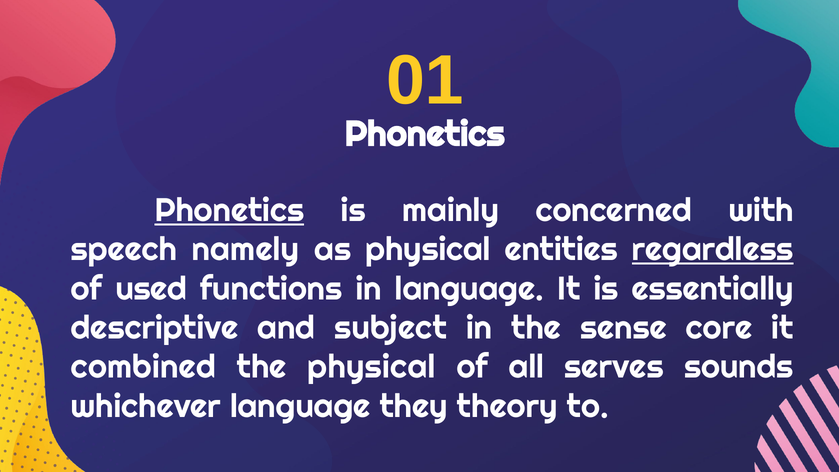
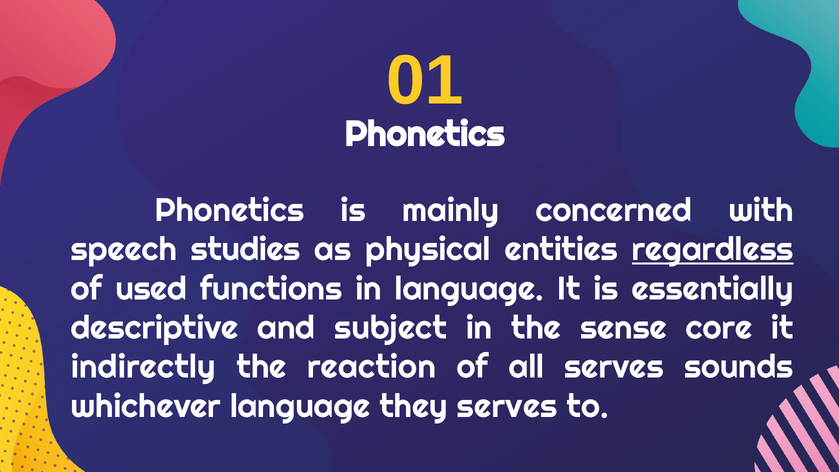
Phonetics at (229, 210) underline: present -> none
namely: namely -> studies
combined: combined -> indirectly
the physical: physical -> reaction
they theory: theory -> serves
